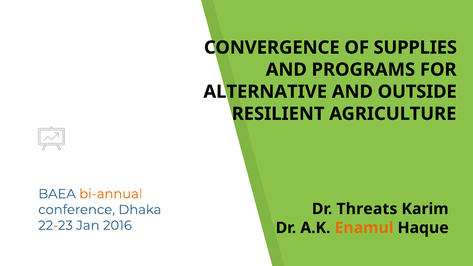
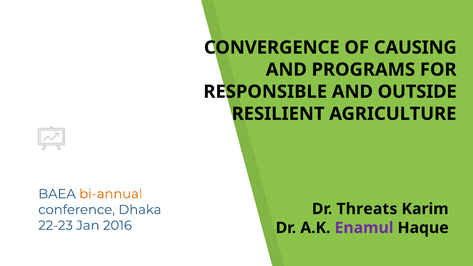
SUPPLIES: SUPPLIES -> CAUSING
ALTERNATIVE: ALTERNATIVE -> RESPONSIBLE
Enamul colour: orange -> purple
